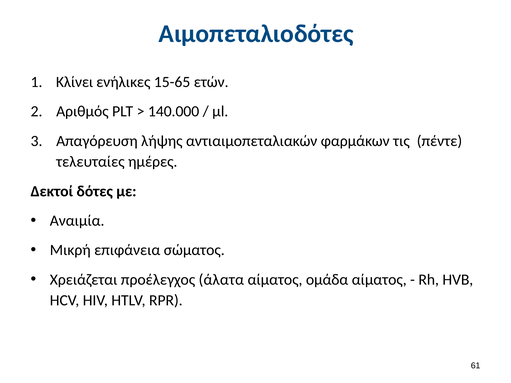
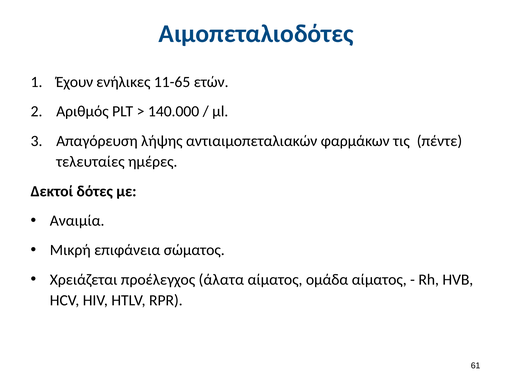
Κλίνει: Κλίνει -> Έχουν
15-65: 15-65 -> 11-65
